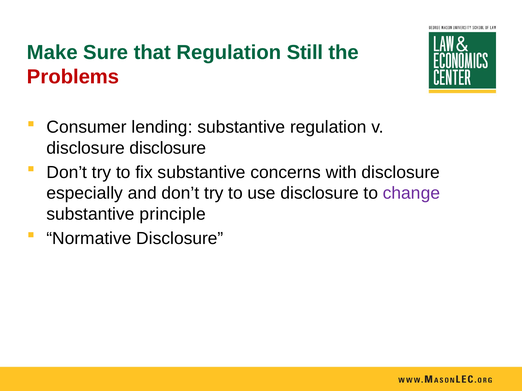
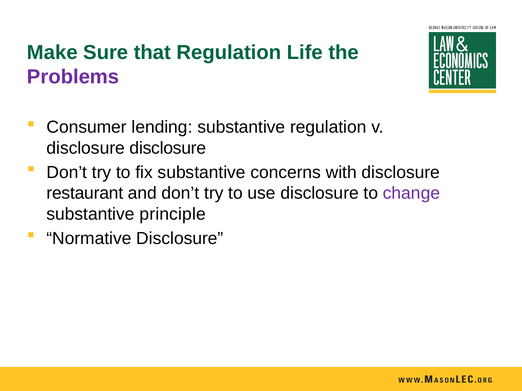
Still: Still -> Life
Problems colour: red -> purple
especially: especially -> restaurant
